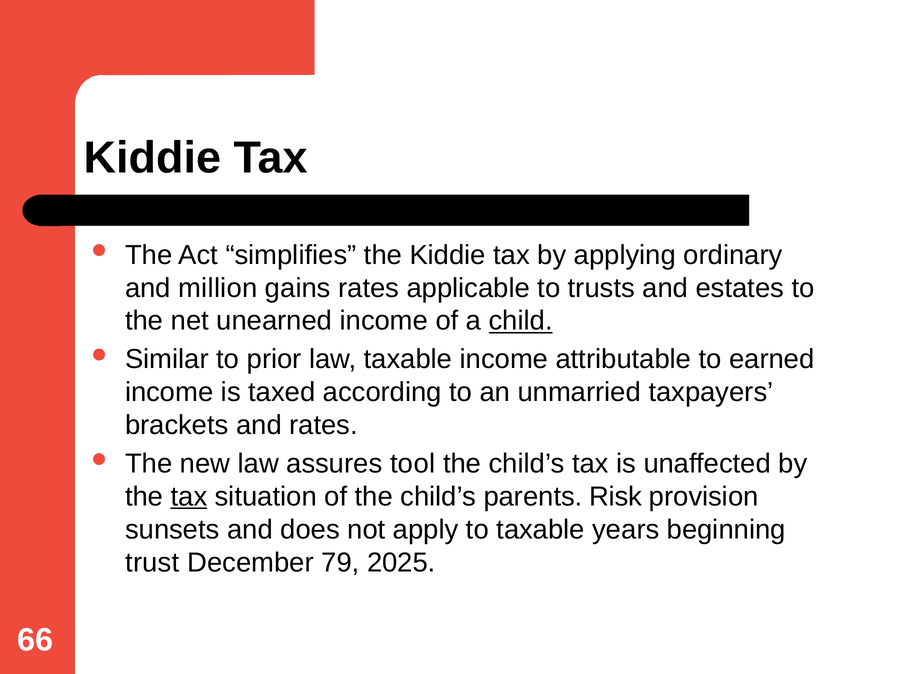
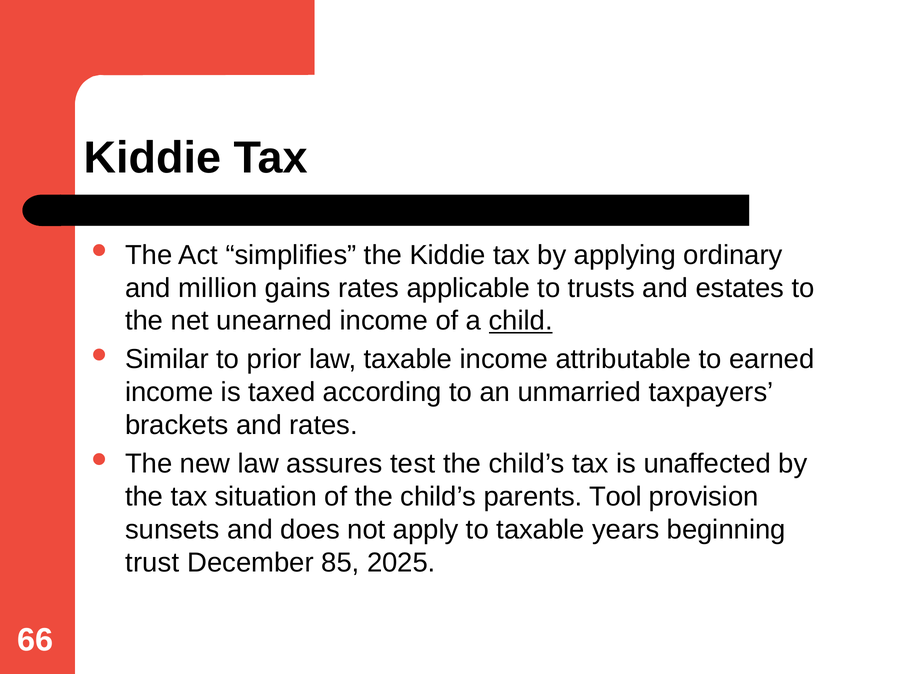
tool: tool -> test
tax at (189, 497) underline: present -> none
Risk: Risk -> Tool
79: 79 -> 85
